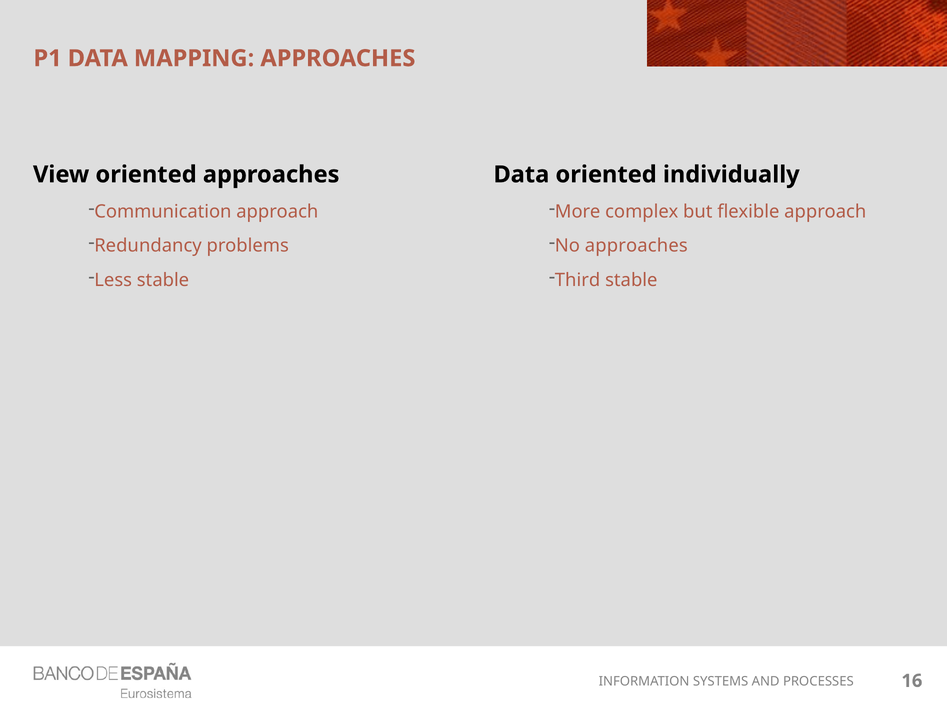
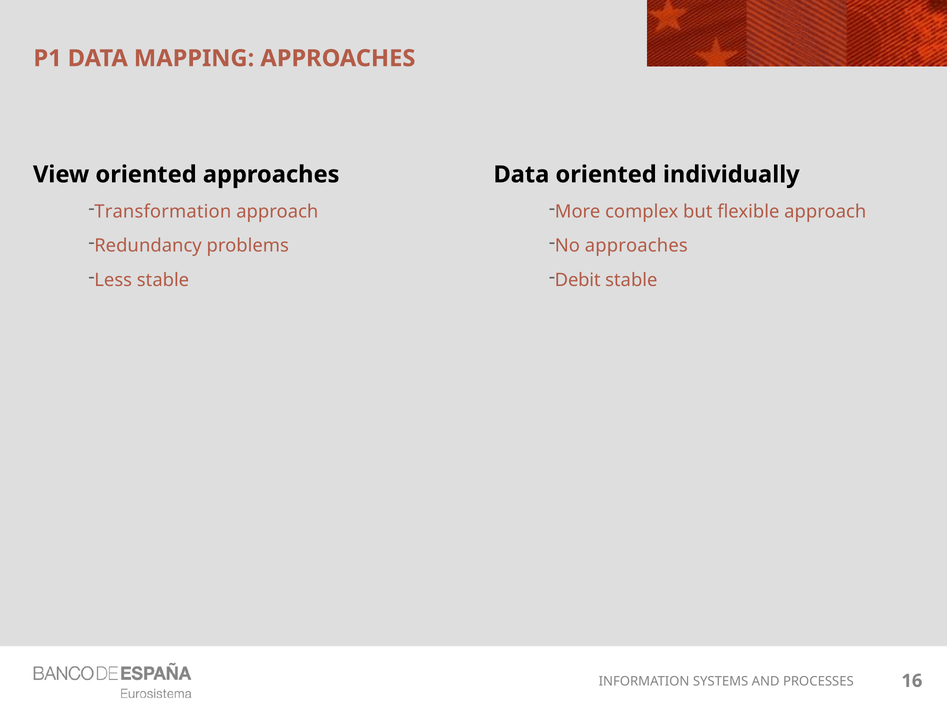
Communication: Communication -> Transformation
Third: Third -> Debit
